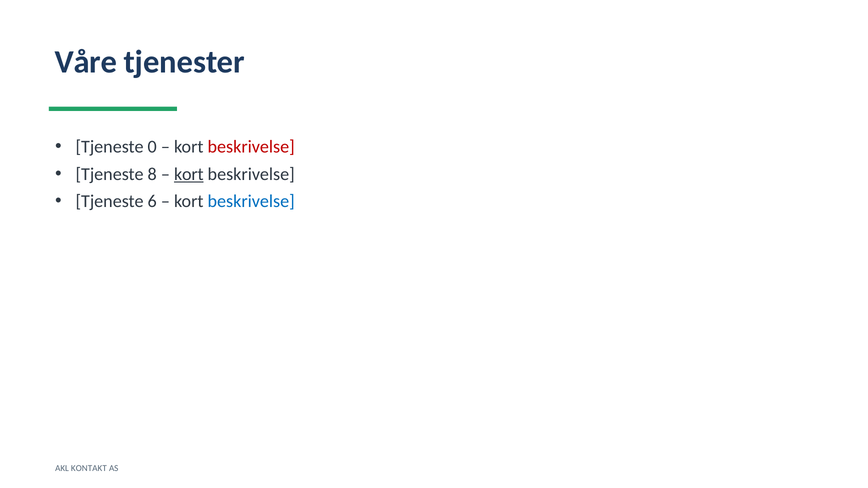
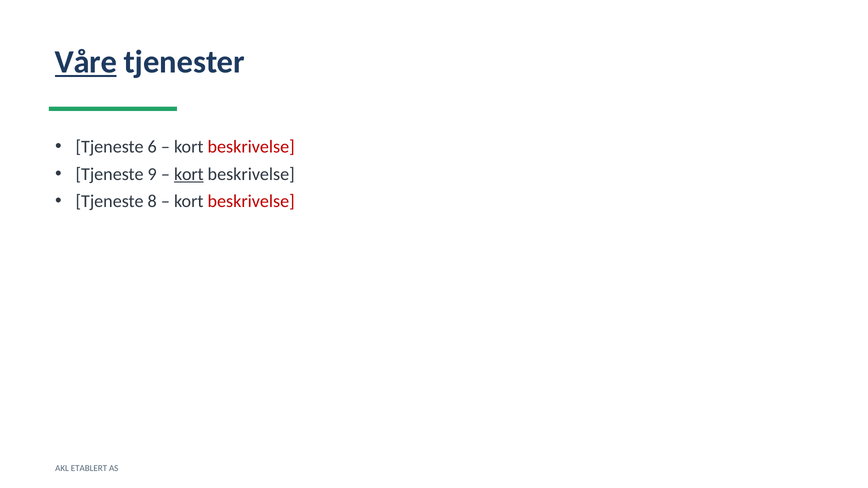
Våre underline: none -> present
0: 0 -> 6
8: 8 -> 9
6: 6 -> 8
beskrivelse at (251, 201) colour: blue -> red
KONTAKT: KONTAKT -> ETABLERT
